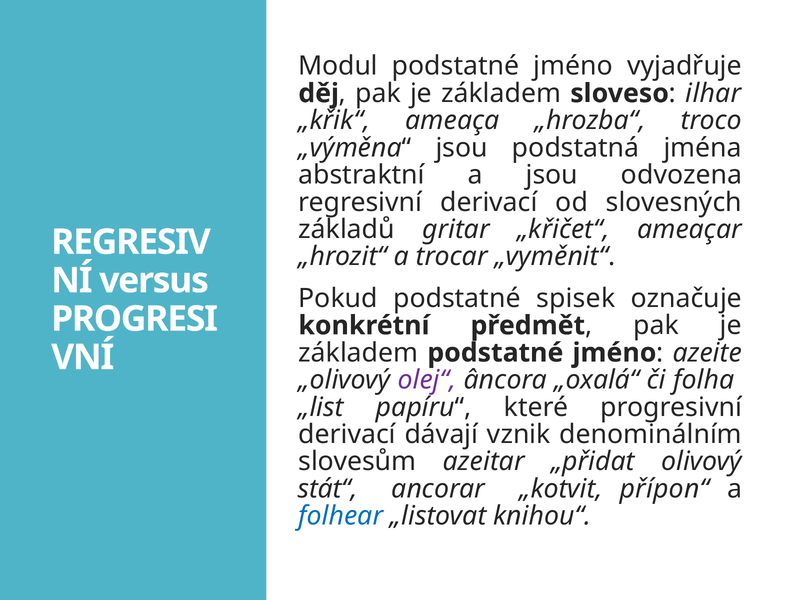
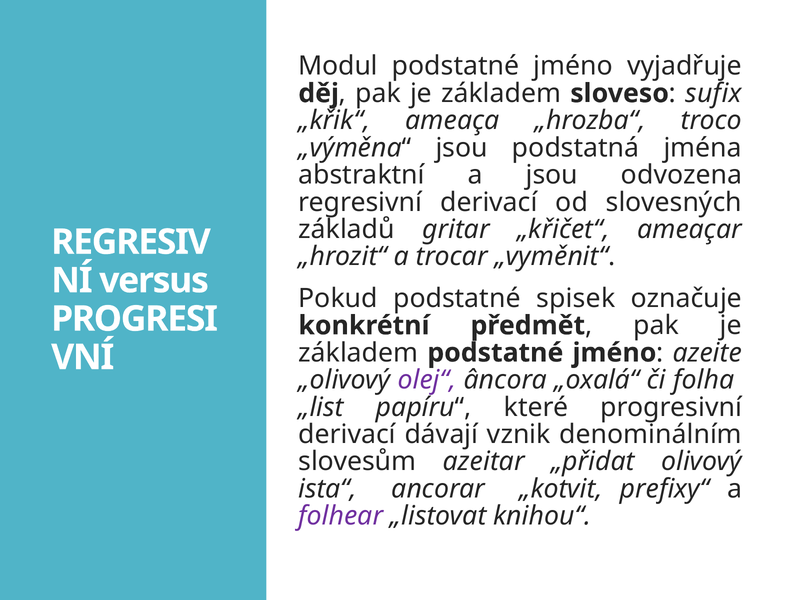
ilhar: ilhar -> sufix
stát“: stát“ -> ista“
přípon“: přípon“ -> prefixy“
folhear colour: blue -> purple
